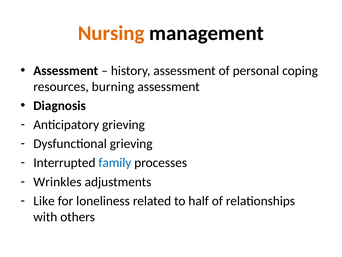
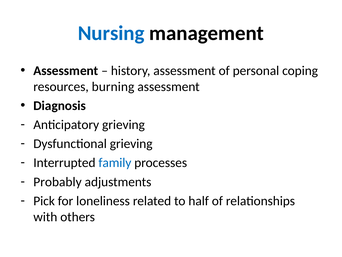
Nursing colour: orange -> blue
Wrinkles: Wrinkles -> Probably
Like: Like -> Pick
